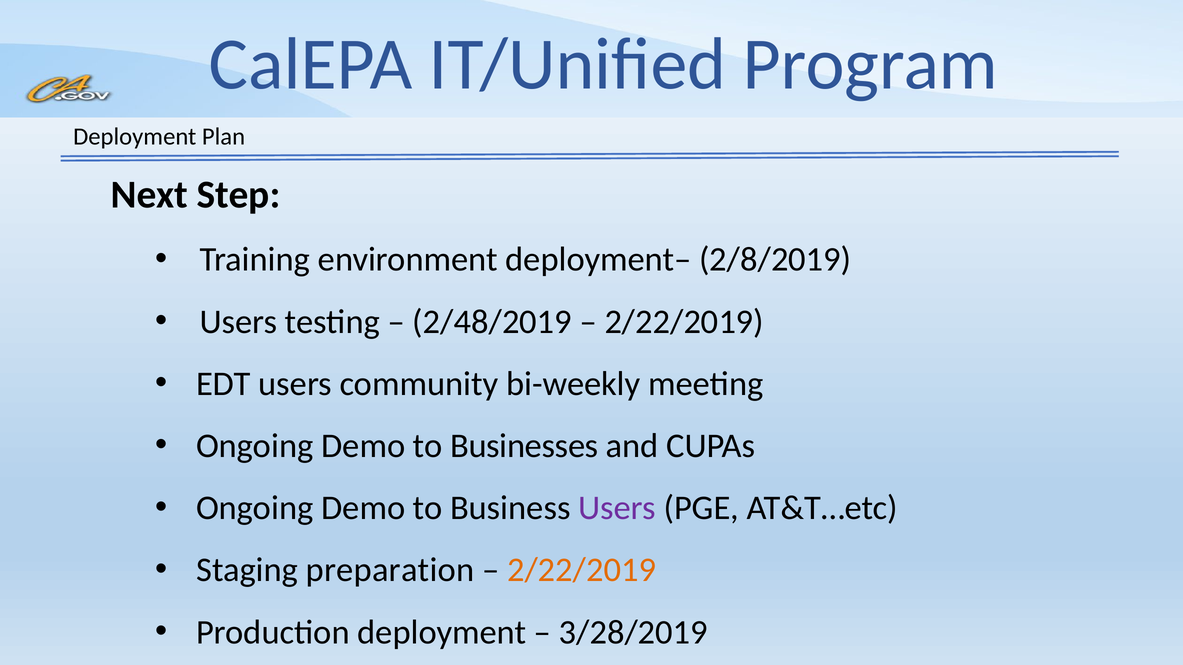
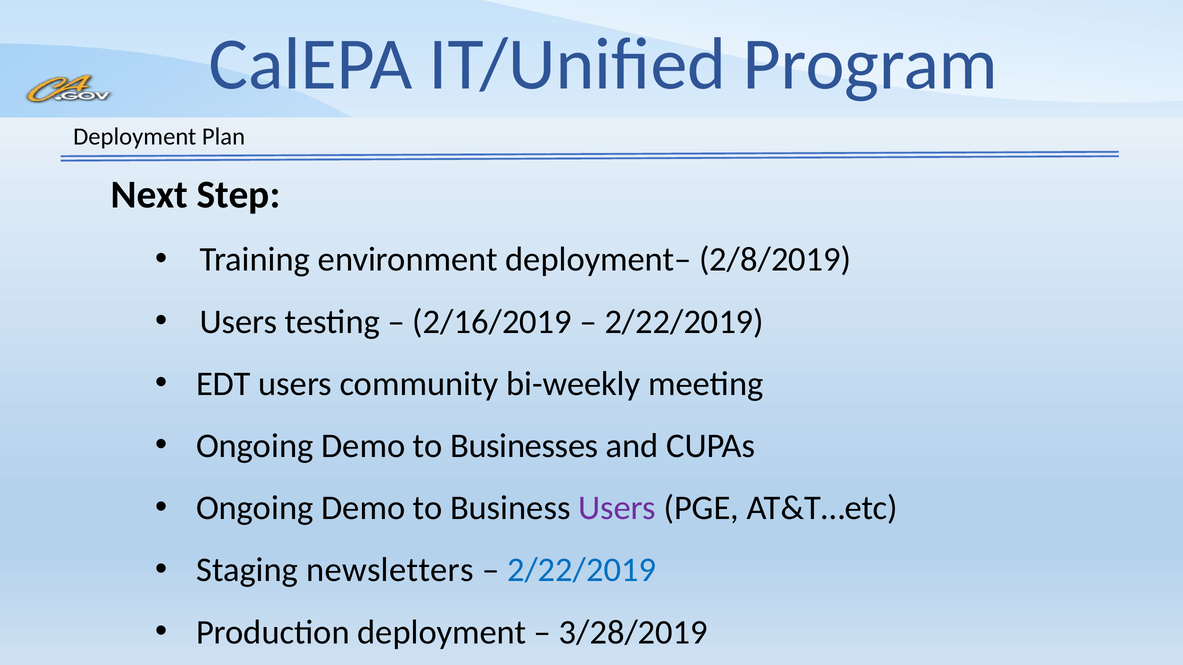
2/48/2019: 2/48/2019 -> 2/16/2019
preparation: preparation -> newsletters
2/22/2019 at (582, 570) colour: orange -> blue
